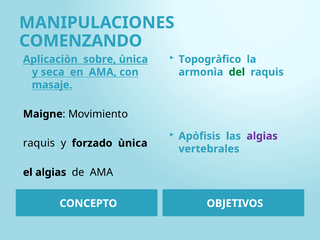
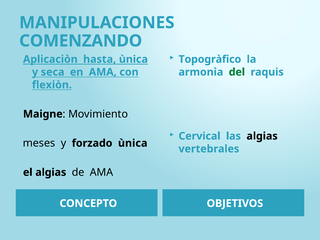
sobre: sobre -> hasta
masaje: masaje -> flexiòn
Apòfisis: Apòfisis -> Cervical
algias at (262, 136) colour: purple -> black
raquis at (39, 143): raquis -> meses
